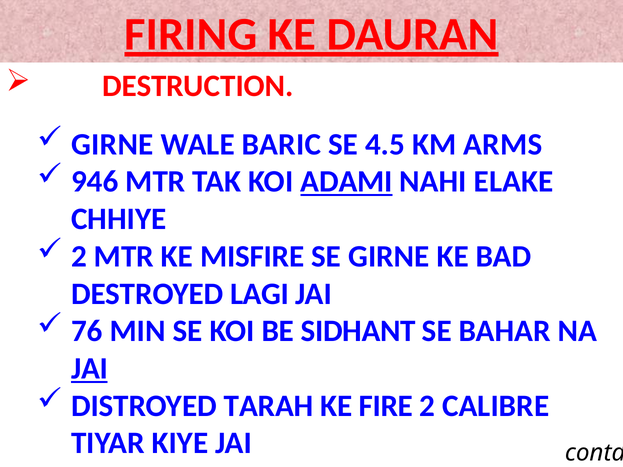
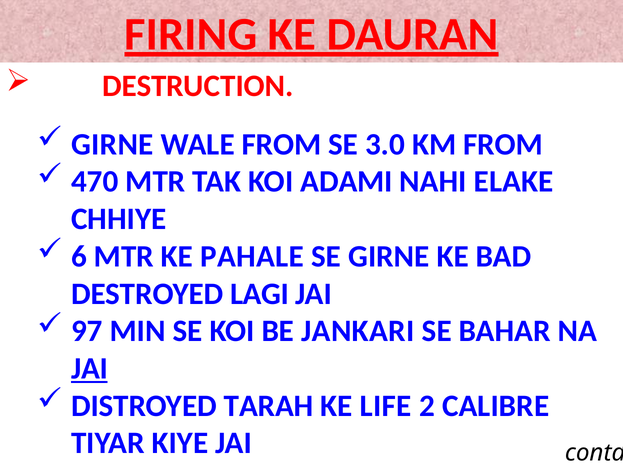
WALE BARIC: BARIC -> FROM
4.5: 4.5 -> 3.0
KM ARMS: ARMS -> FROM
946: 946 -> 470
ADAMI underline: present -> none
2 at (79, 257): 2 -> 6
MISFIRE: MISFIRE -> PAHALE
76: 76 -> 97
SIDHANT: SIDHANT -> JANKARI
FIRE: FIRE -> LIFE
